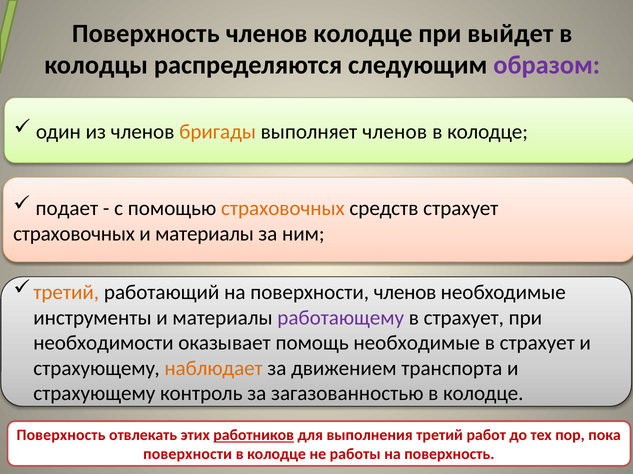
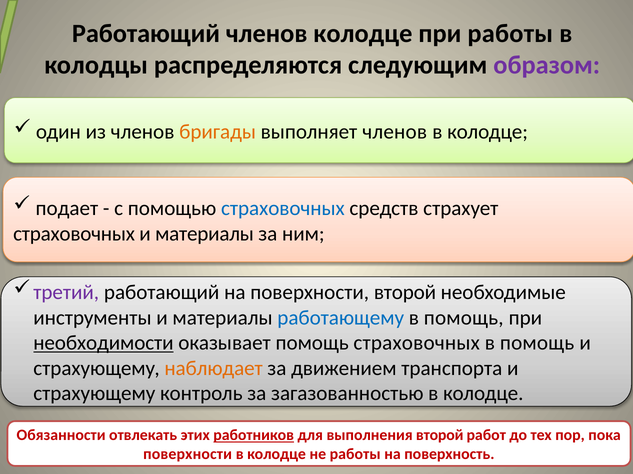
Поверхность at (146, 34): Поверхность -> Работающий
при выйдет: выйдет -> работы
страховочных at (283, 209) colour: orange -> blue
третий at (66, 293) colour: orange -> purple
поверхности членов: членов -> второй
работающему colour: purple -> blue
страхует at (464, 318): страхует -> помощь
необходимости underline: none -> present
помощь необходимые: необходимые -> страховочных
страхует at (537, 344): страхует -> помощь
Поверхность at (61, 436): Поверхность -> Обязанности
выполнения третий: третий -> второй
